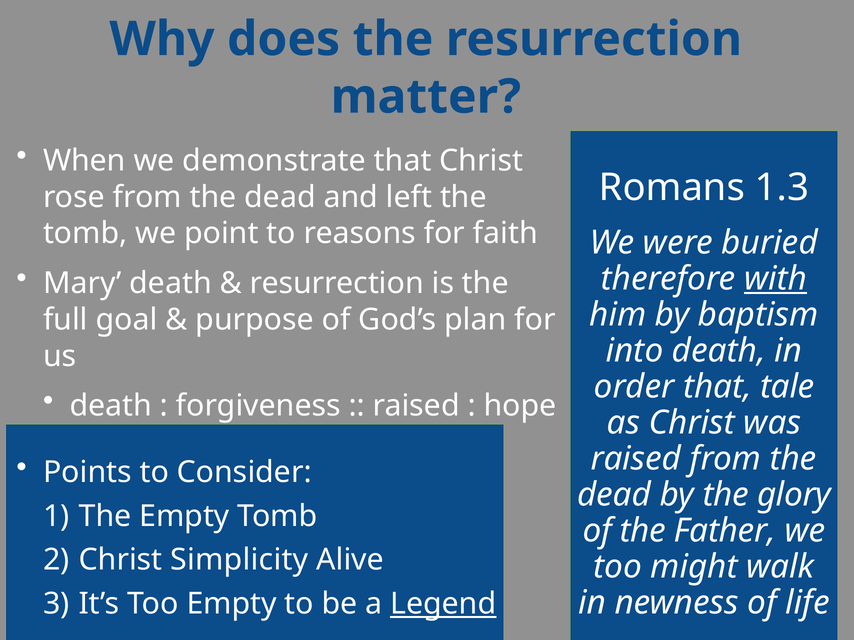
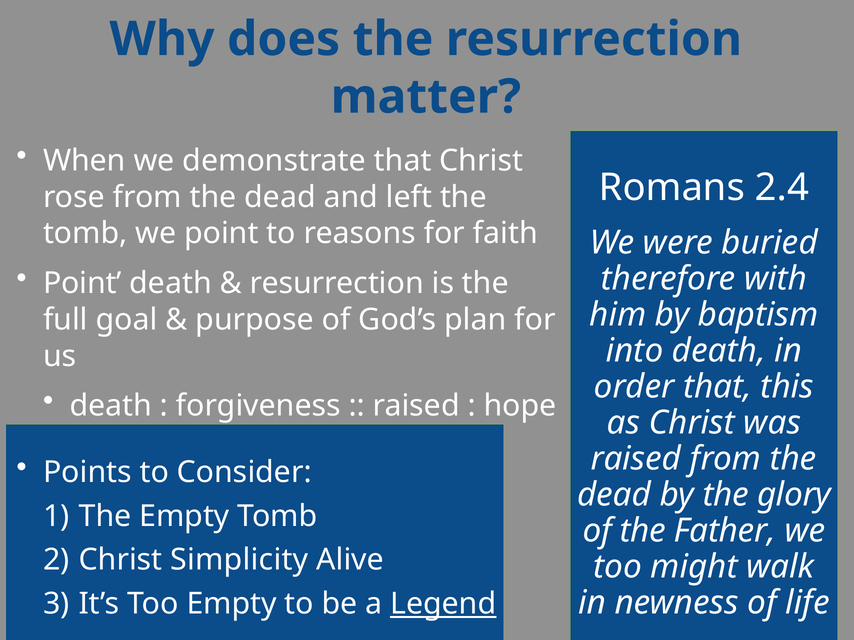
1.3: 1.3 -> 2.4
Mary at (82, 283): Mary -> Point
with underline: present -> none
tale: tale -> this
